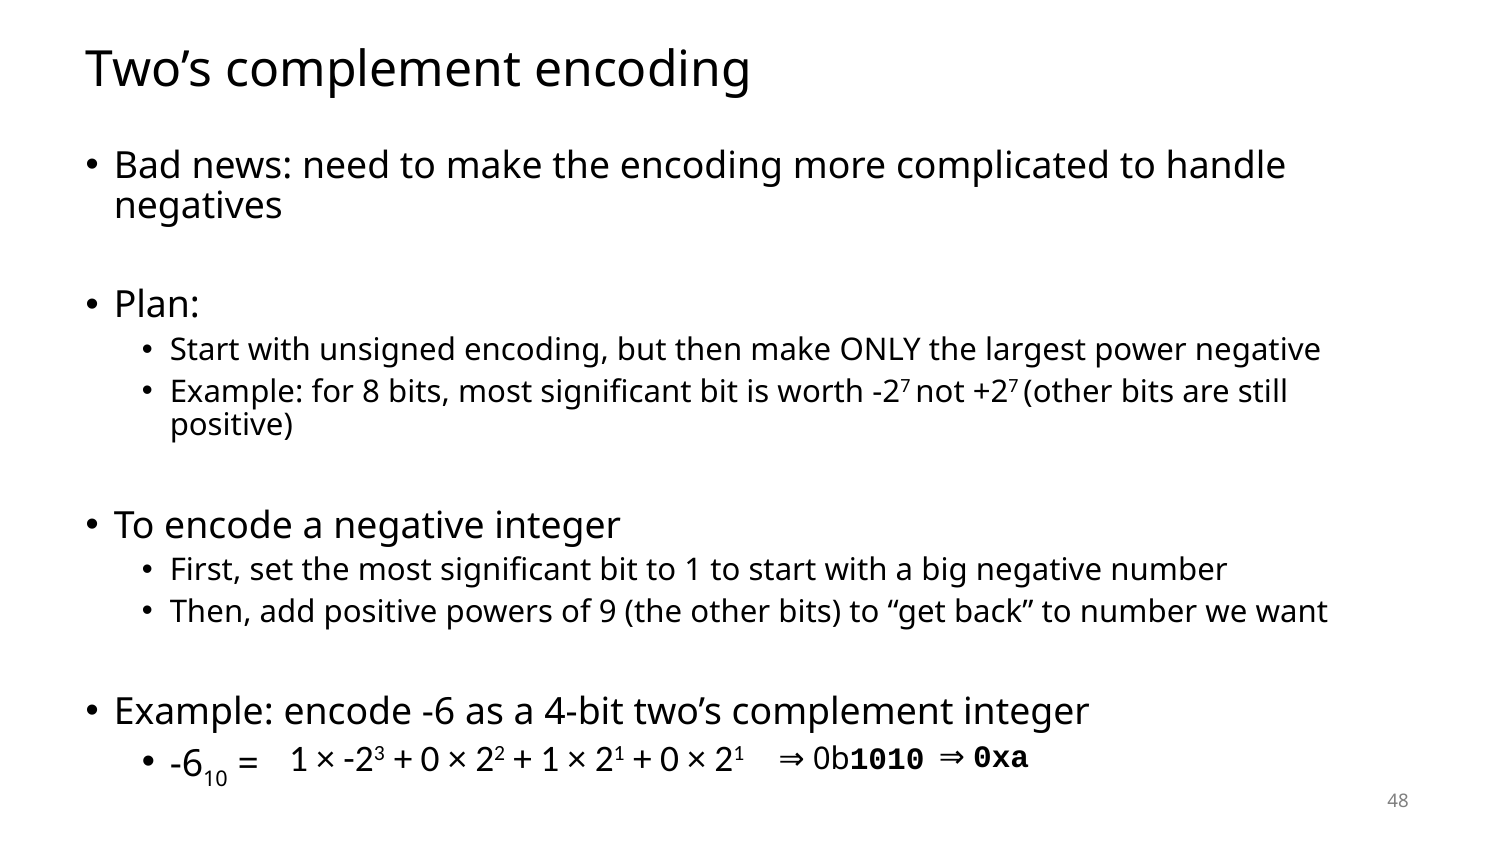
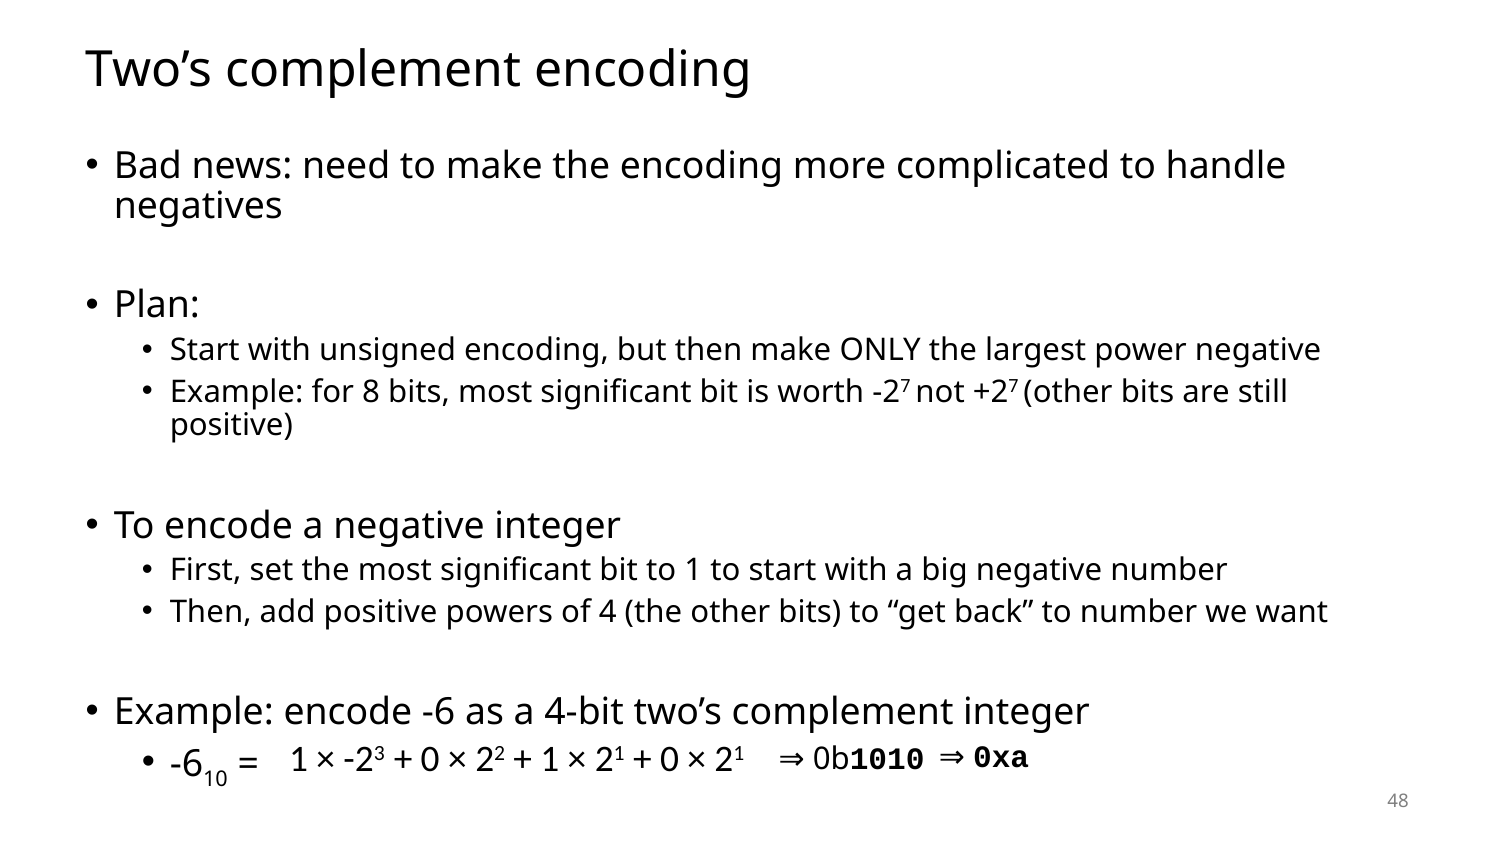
9: 9 -> 4
